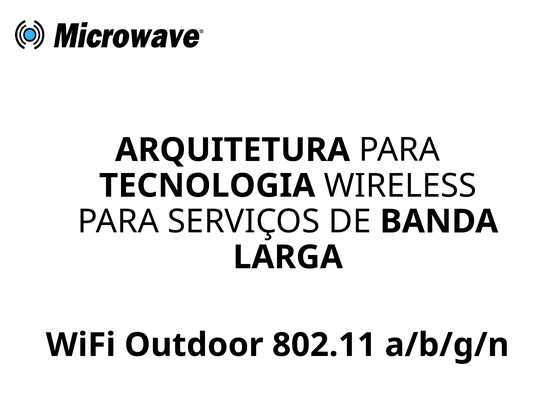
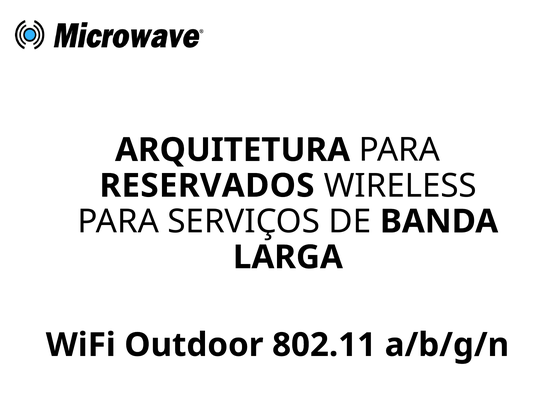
TECNOLOGIA: TECNOLOGIA -> RESERVADOS
